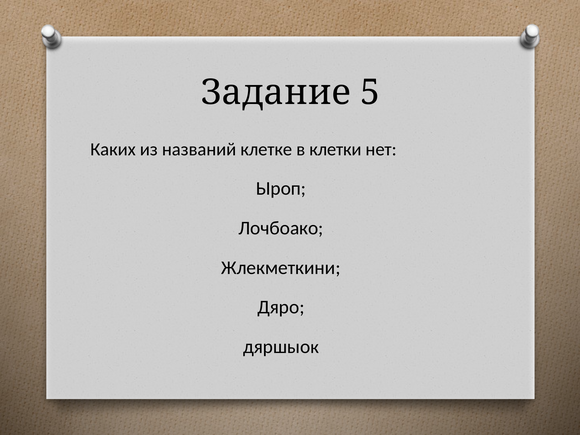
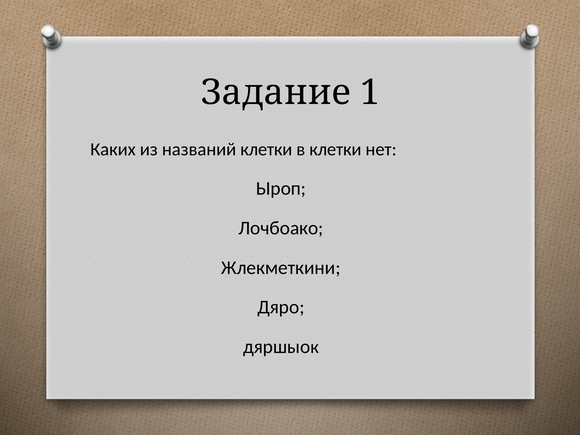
5: 5 -> 1
названий клетке: клетке -> клетки
